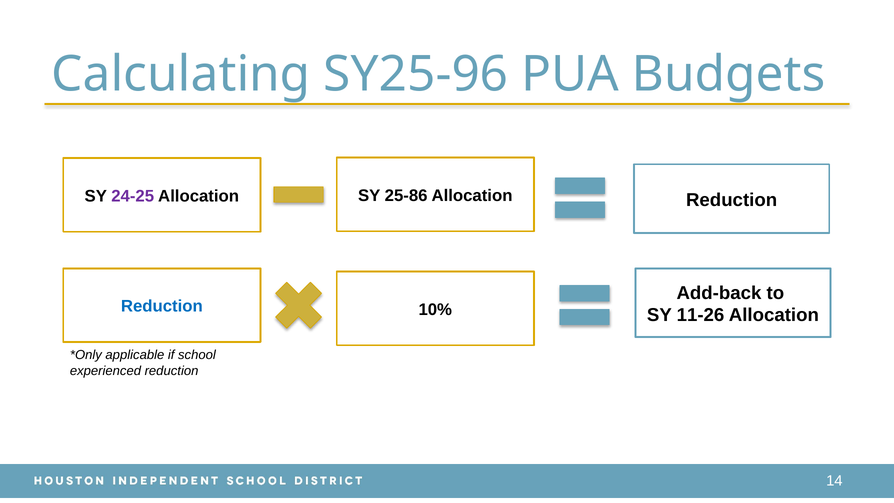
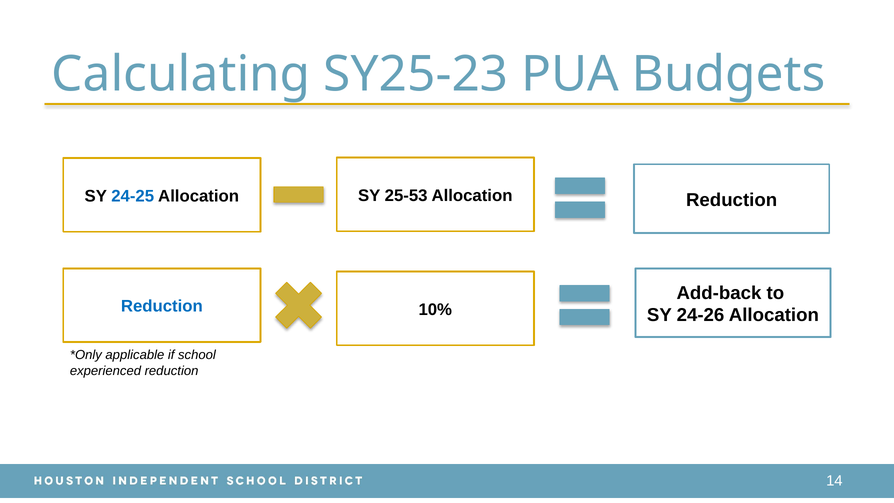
SY25-96: SY25-96 -> SY25-23
25-86: 25-86 -> 25-53
24-25 colour: purple -> blue
11-26: 11-26 -> 24-26
